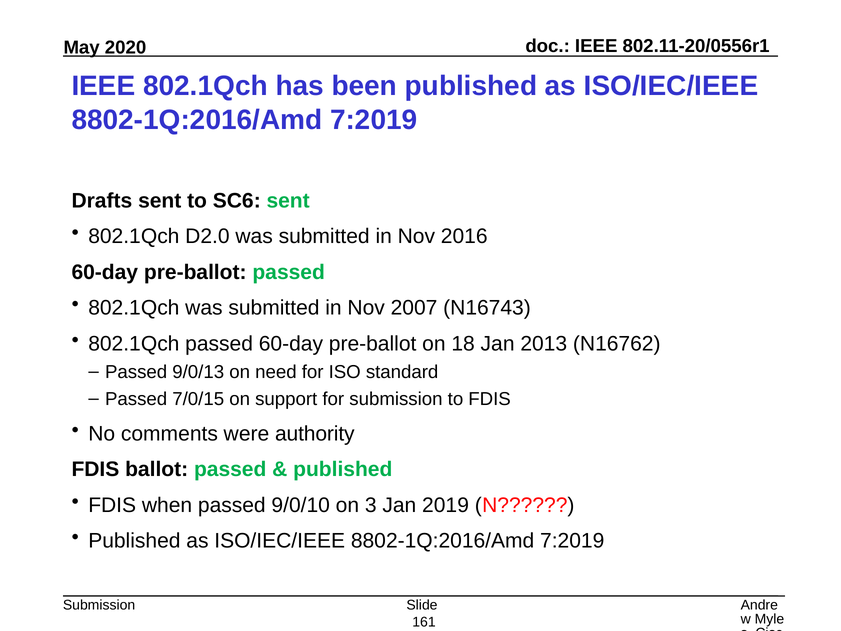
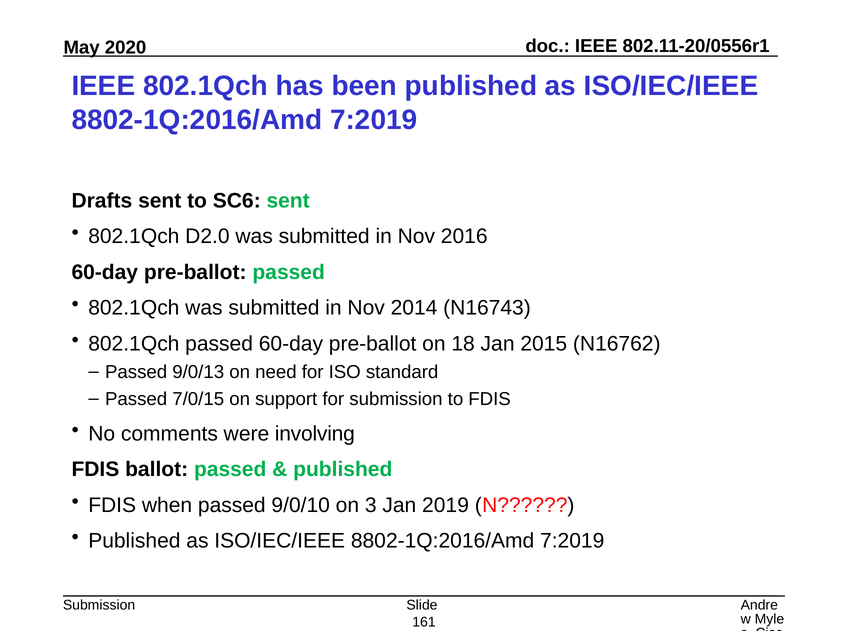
2007: 2007 -> 2014
2013: 2013 -> 2015
authority: authority -> involving
